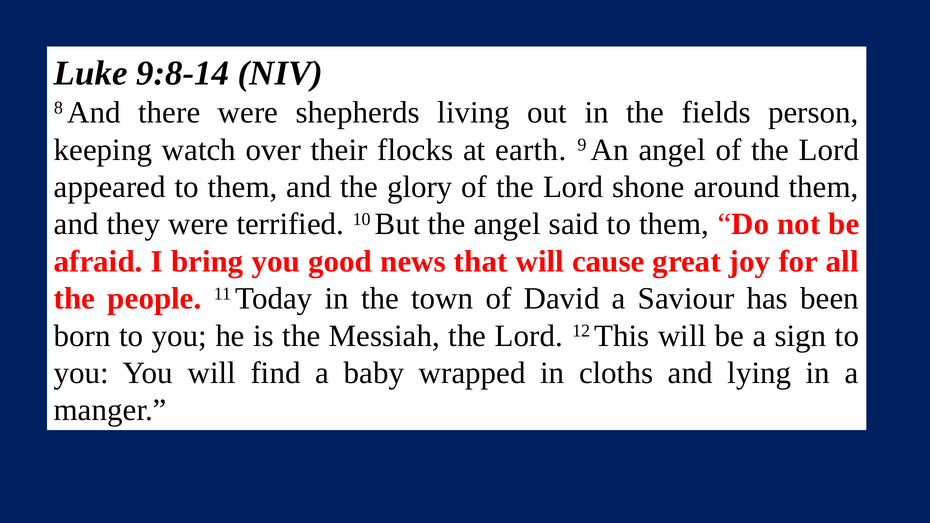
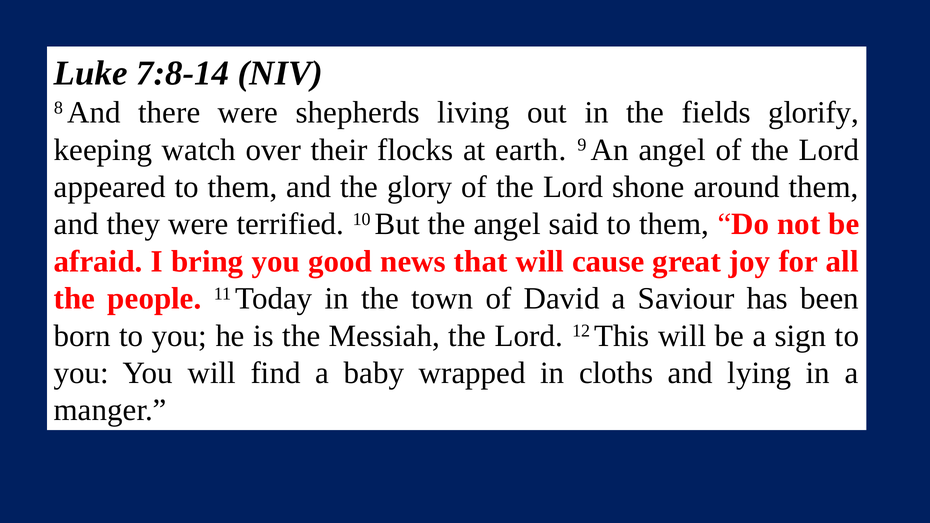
9:8-14: 9:8-14 -> 7:8-14
person: person -> glorify
